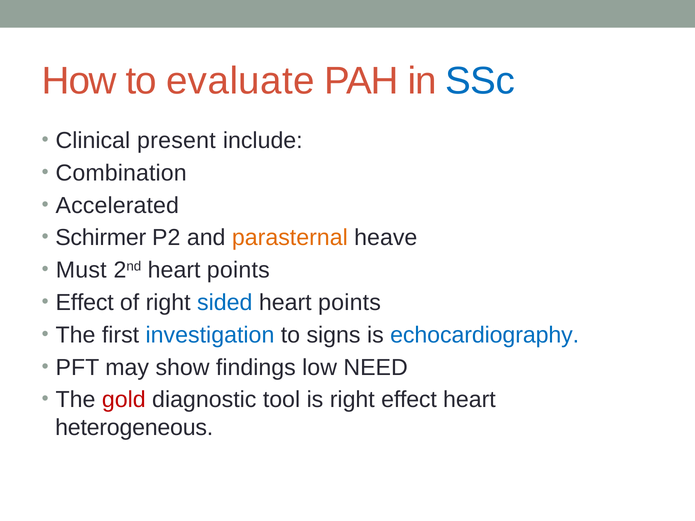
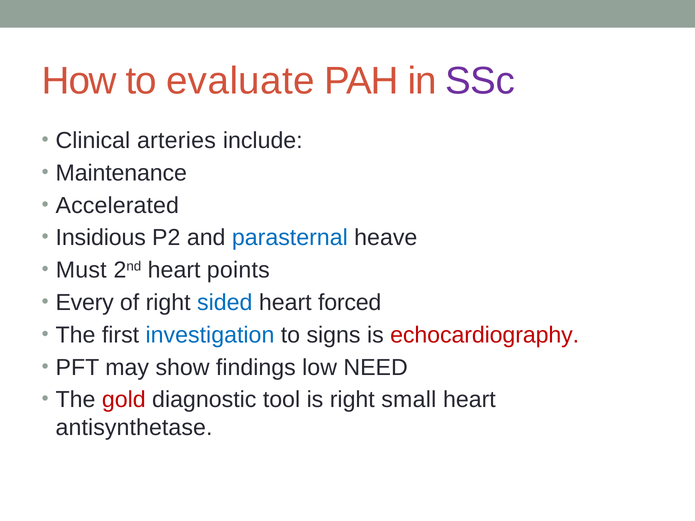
SSc colour: blue -> purple
present: present -> arteries
Combination: Combination -> Maintenance
Schirmer: Schirmer -> Insidious
parasternal colour: orange -> blue
Effect at (85, 303): Effect -> Every
points at (350, 303): points -> forced
echocardiography colour: blue -> red
right effect: effect -> small
heterogeneous: heterogeneous -> antisynthetase
